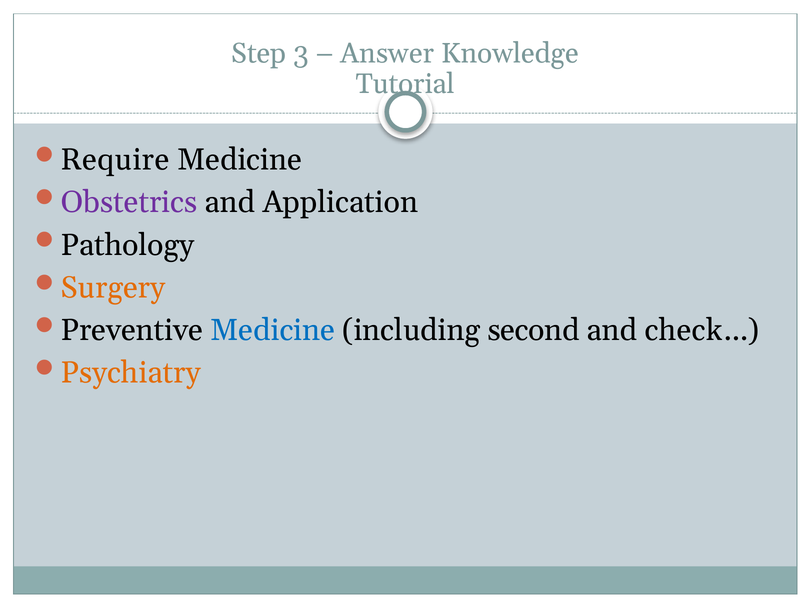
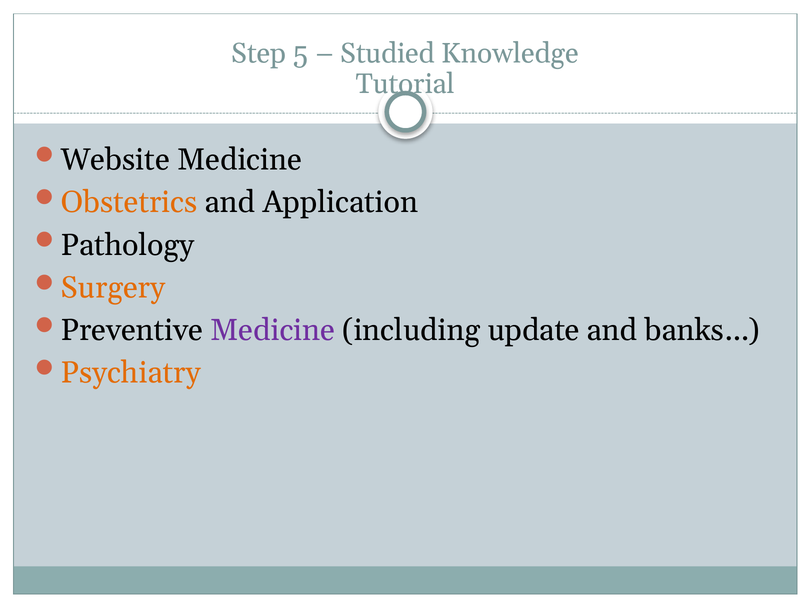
3: 3 -> 5
Answer: Answer -> Studied
Require: Require -> Website
Obstetrics colour: purple -> orange
Medicine at (273, 330) colour: blue -> purple
second: second -> update
check…: check… -> banks…
